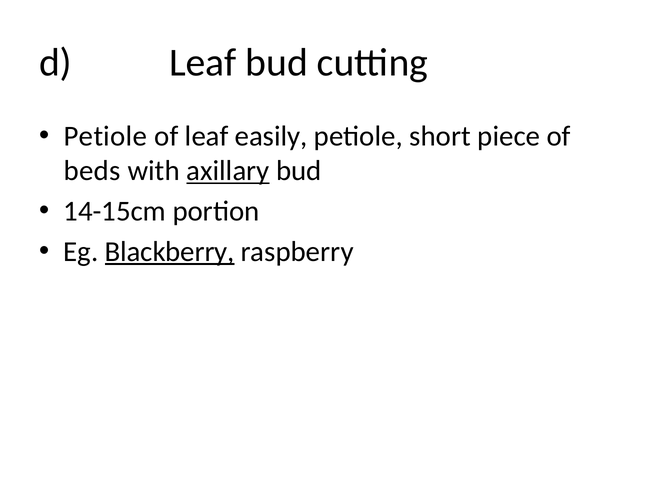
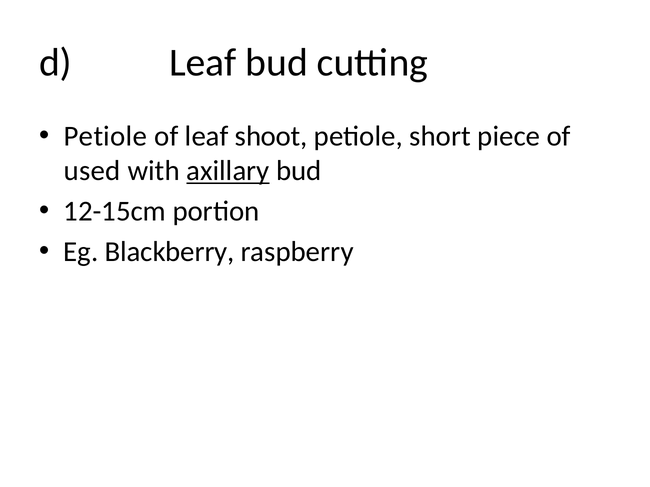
easily: easily -> shoot
beds: beds -> used
14-15cm: 14-15cm -> 12-15cm
Blackberry underline: present -> none
